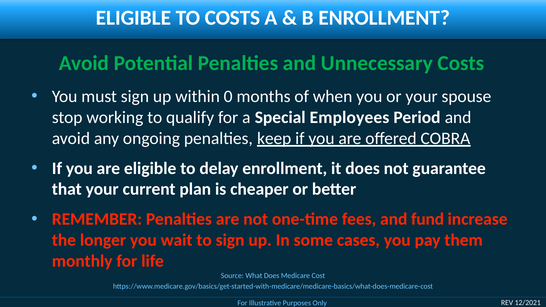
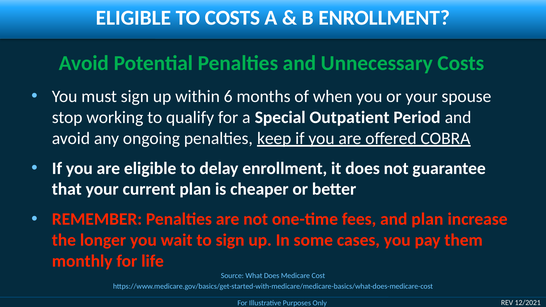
0: 0 -> 6
Employees: Employees -> Outpatient
and fund: fund -> plan
